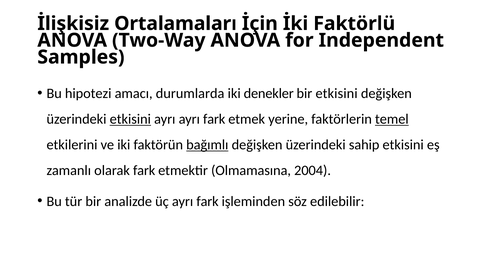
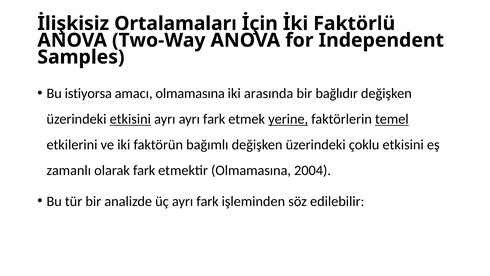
hipotezi: hipotezi -> istiyorsa
amacı durumlarda: durumlarda -> olmamasına
denekler: denekler -> arasında
bir etkisini: etkisini -> bağlıdır
yerine underline: none -> present
bağımlı underline: present -> none
sahip: sahip -> çoklu
